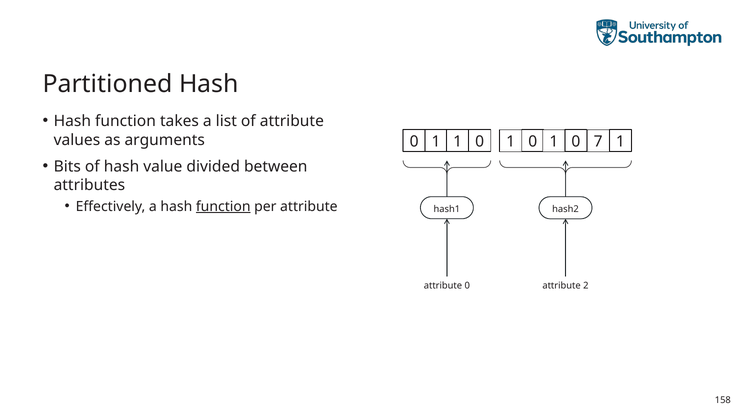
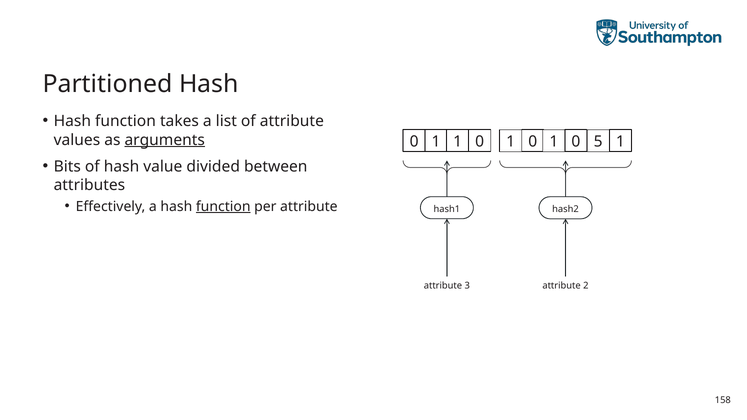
arguments underline: none -> present
7: 7 -> 5
0 at (467, 286): 0 -> 3
